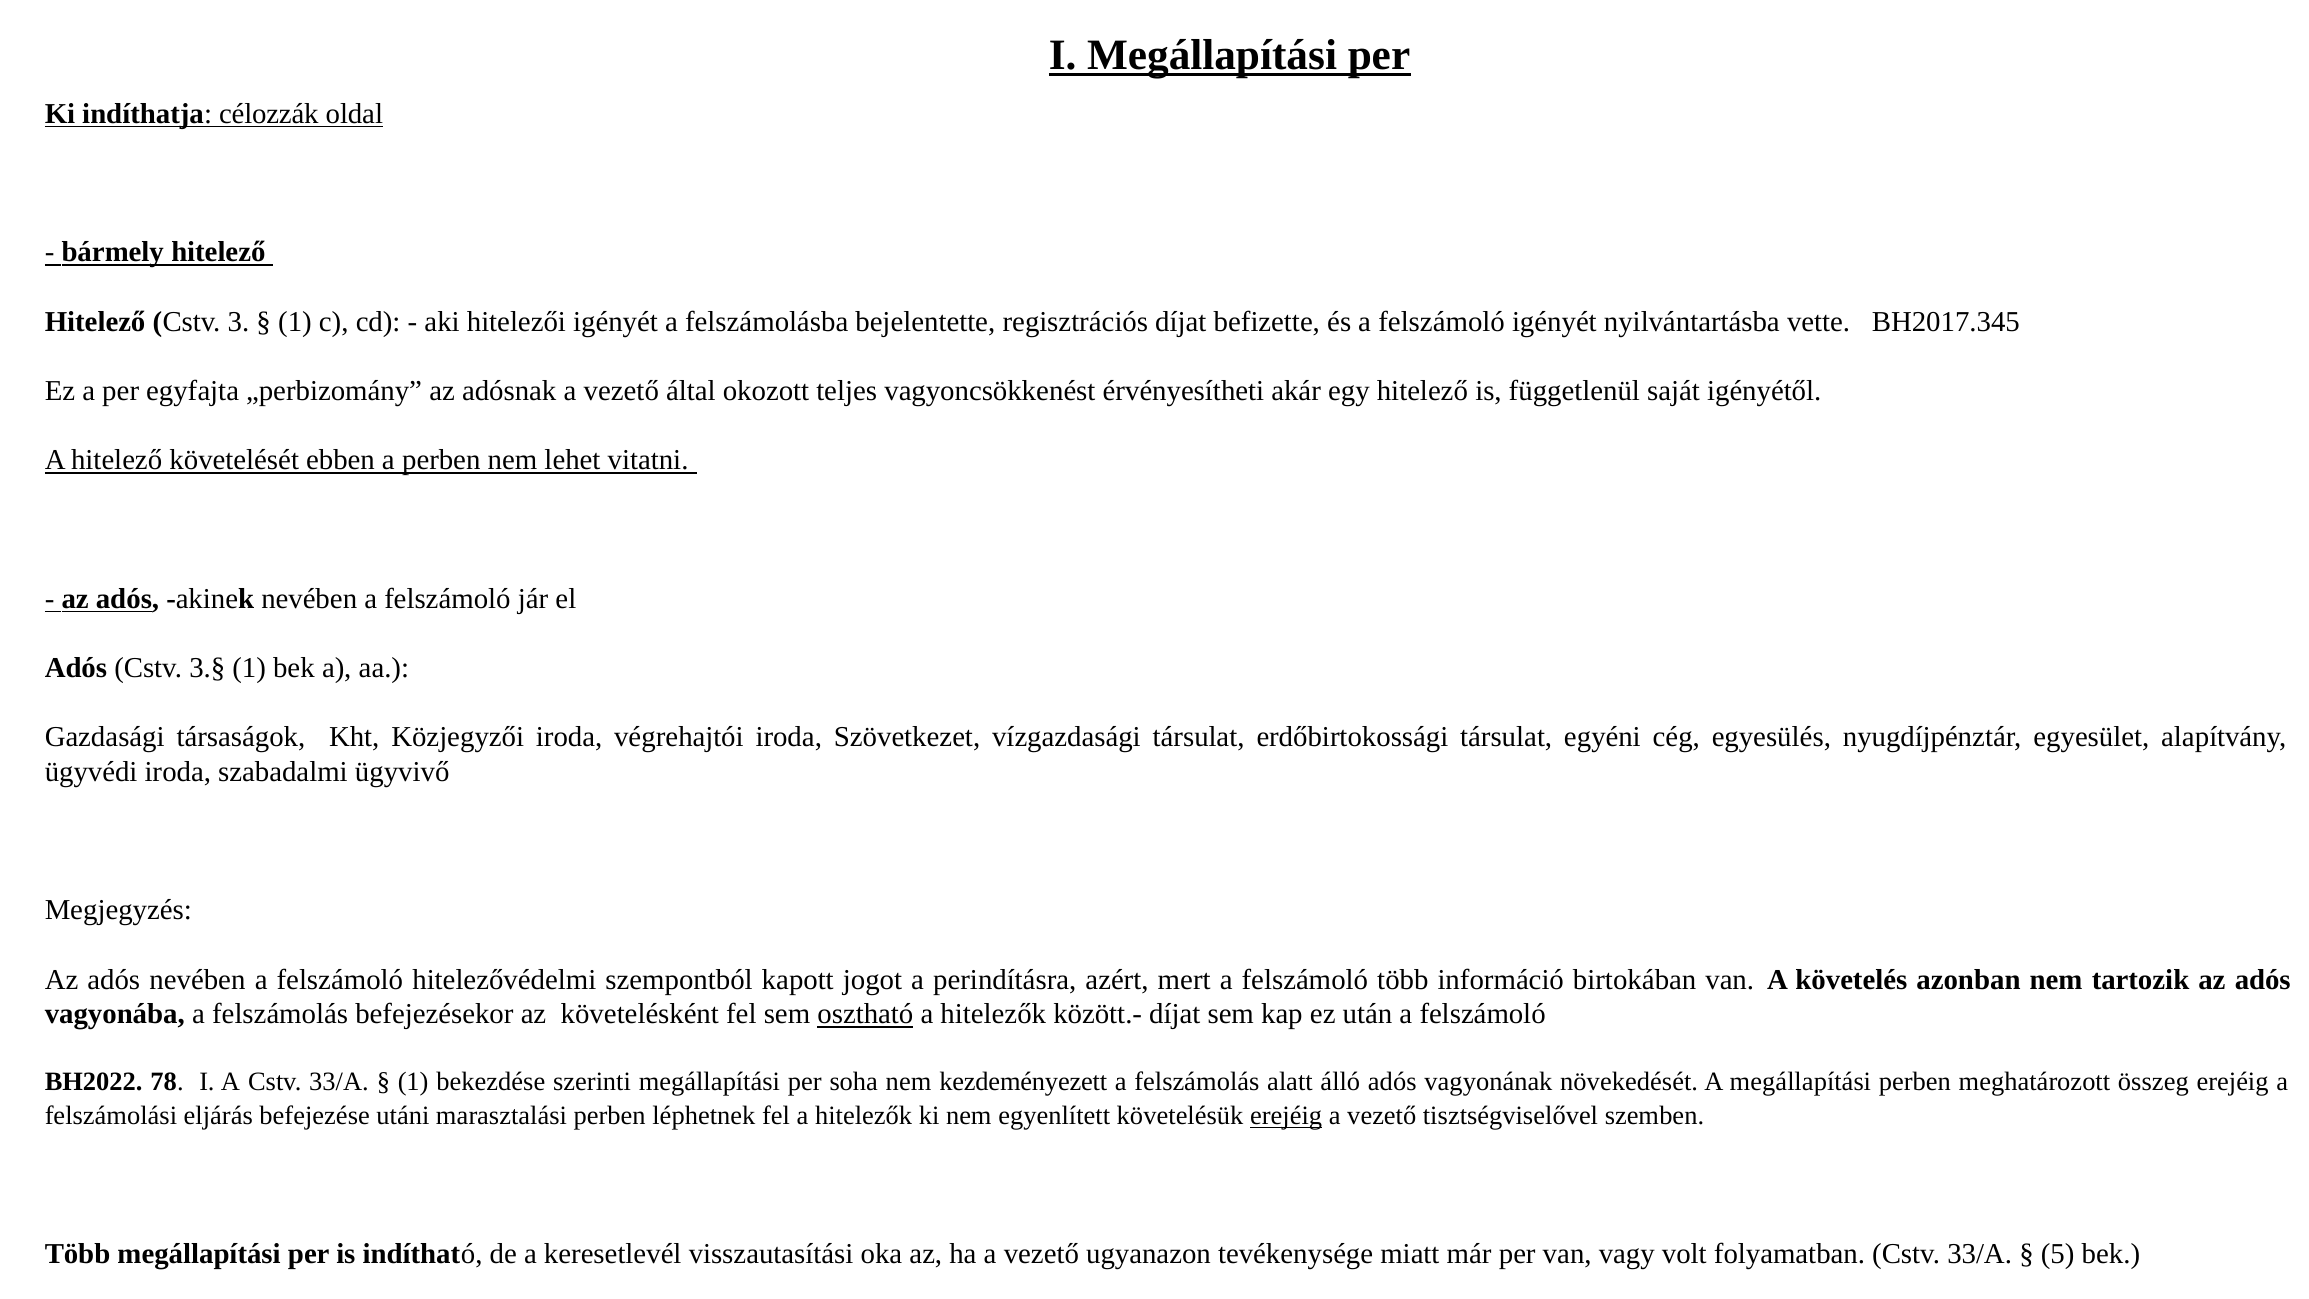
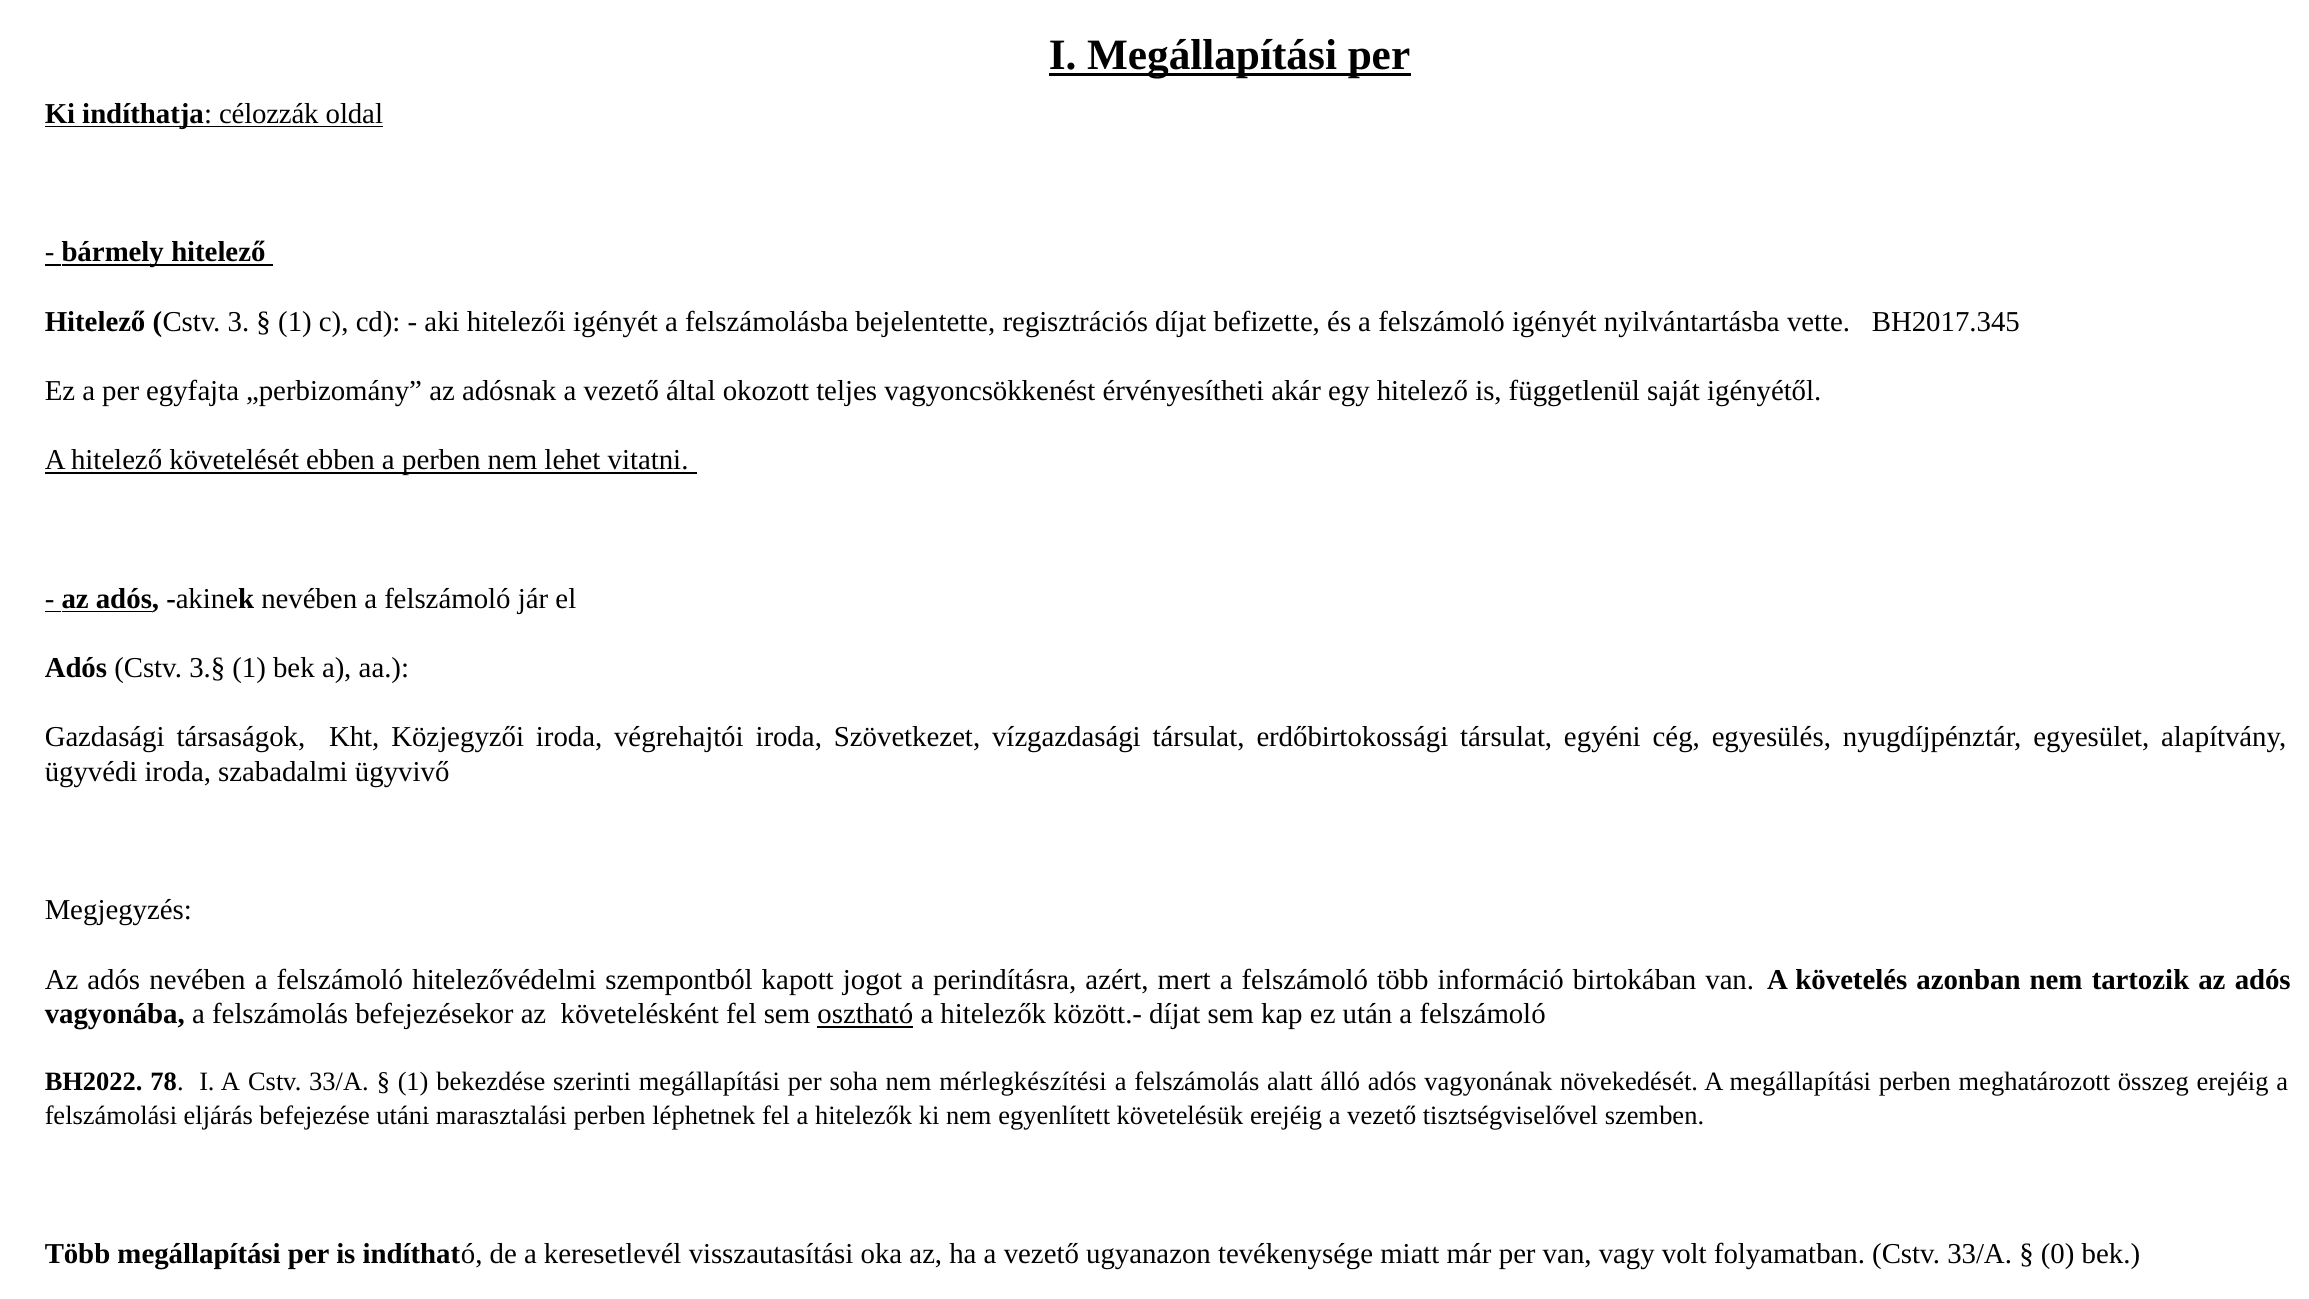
kezdeményezett: kezdeményezett -> mérlegkészítési
erejéig at (1286, 1116) underline: present -> none
5: 5 -> 0
